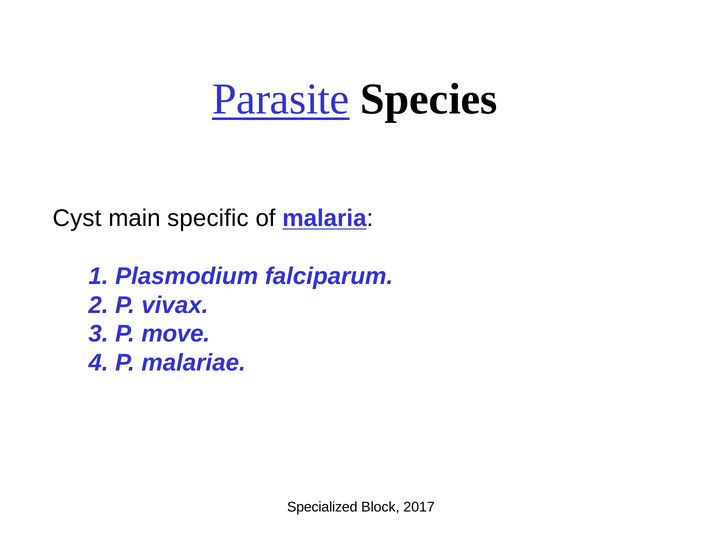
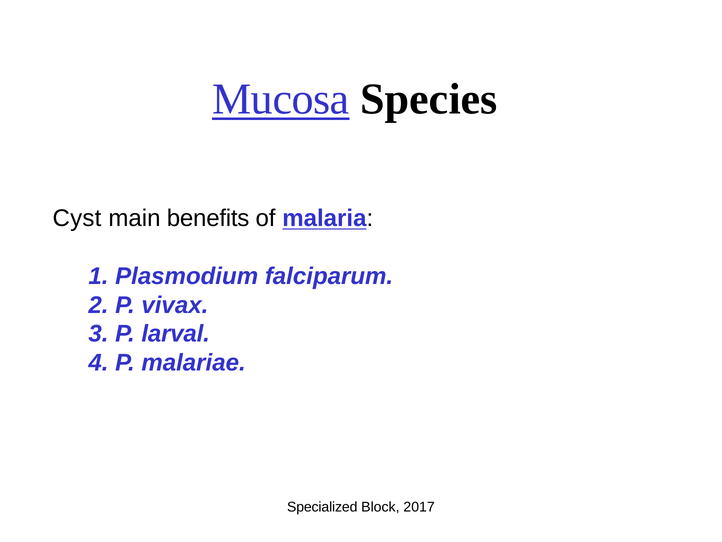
Parasite: Parasite -> Mucosa
specific: specific -> benefits
move: move -> larval
